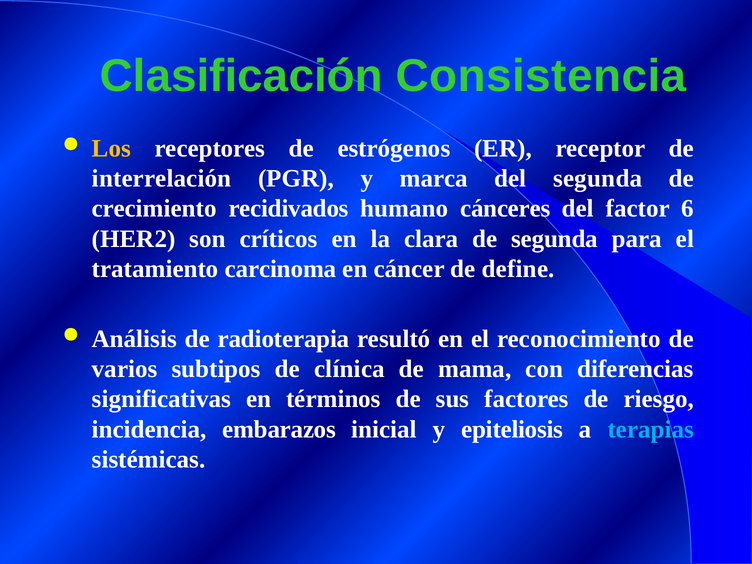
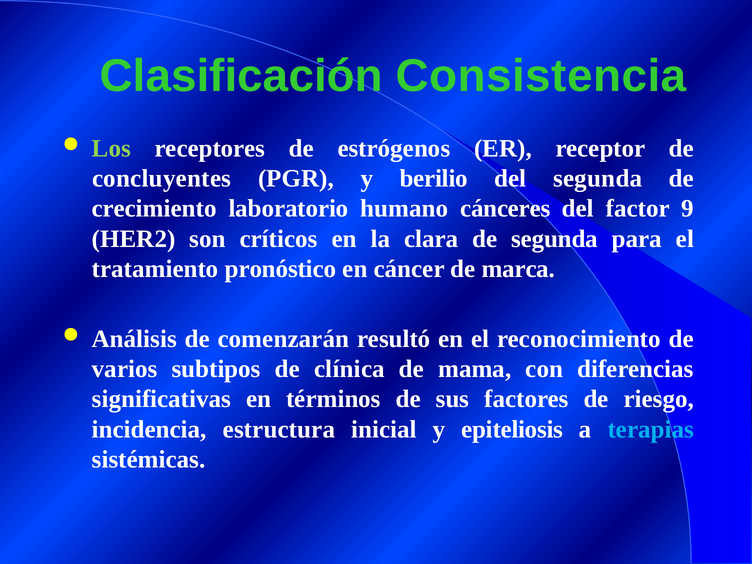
Los colour: yellow -> light green
interrelación: interrelación -> concluyentes
marca: marca -> berilio
recidivados: recidivados -> laboratorio
6: 6 -> 9
carcinoma: carcinoma -> pronóstico
define: define -> marca
radioterapia: radioterapia -> comenzarán
embarazos: embarazos -> estructura
